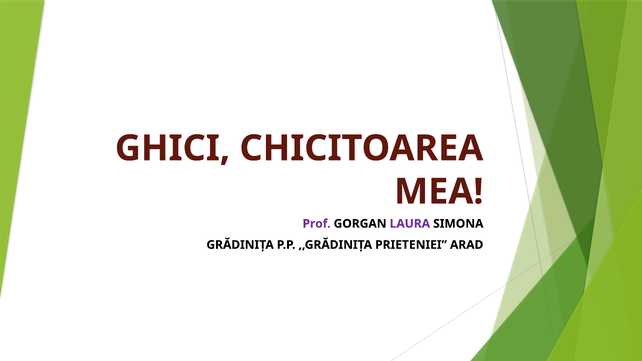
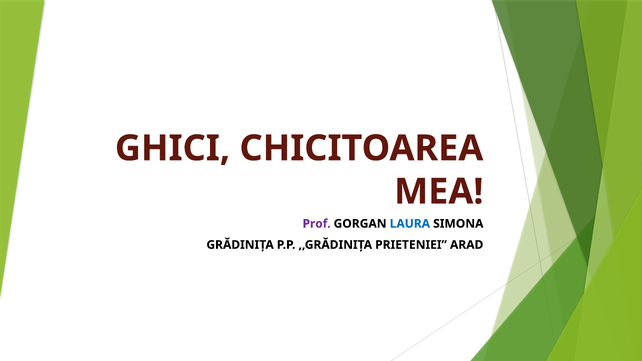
LAURA colour: purple -> blue
